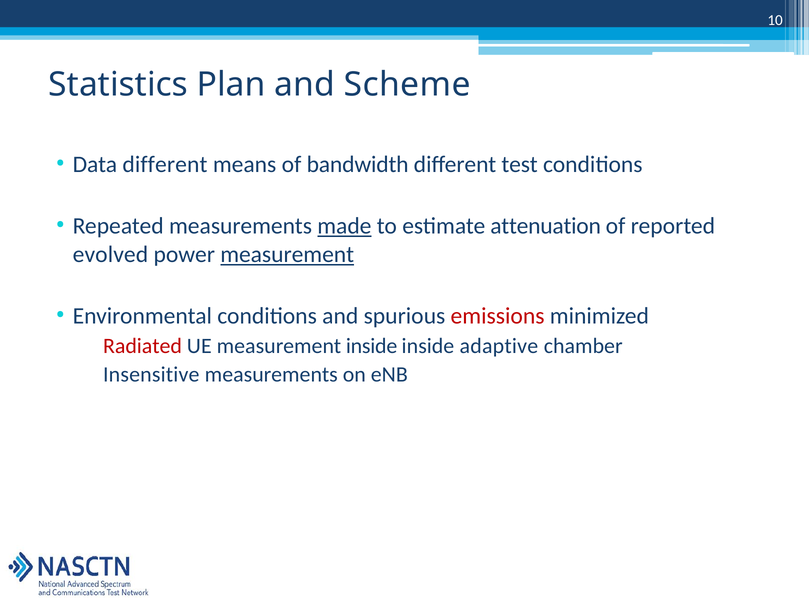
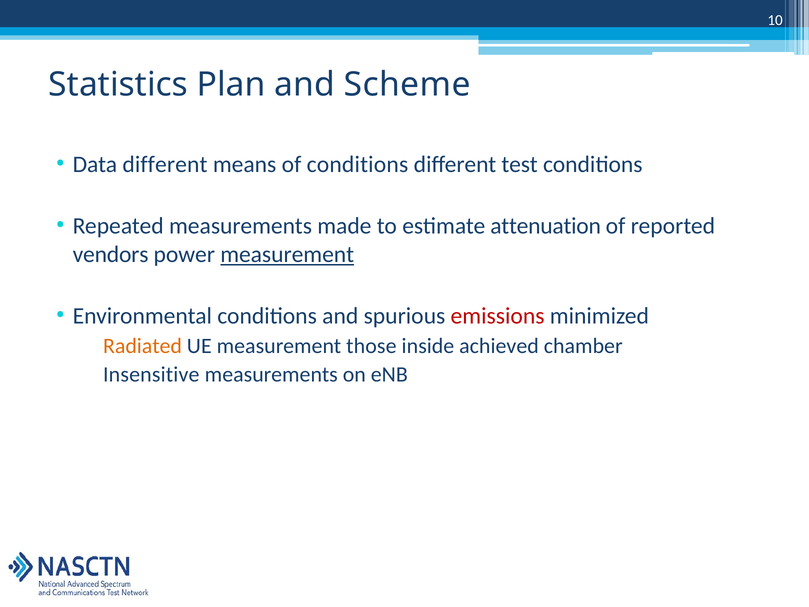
of bandwidth: bandwidth -> conditions
made underline: present -> none
evolved: evolved -> vendors
Radiated colour: red -> orange
measurement inside: inside -> those
adaptive: adaptive -> achieved
